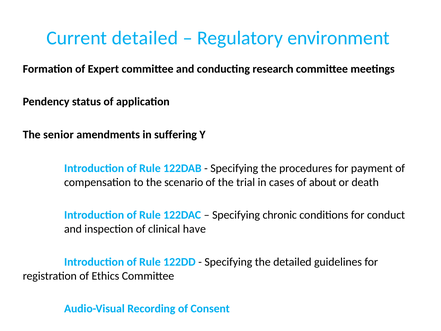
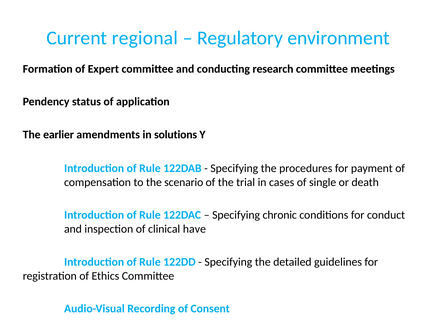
Current detailed: detailed -> regional
senior: senior -> earlier
suffering: suffering -> solutions
about: about -> single
